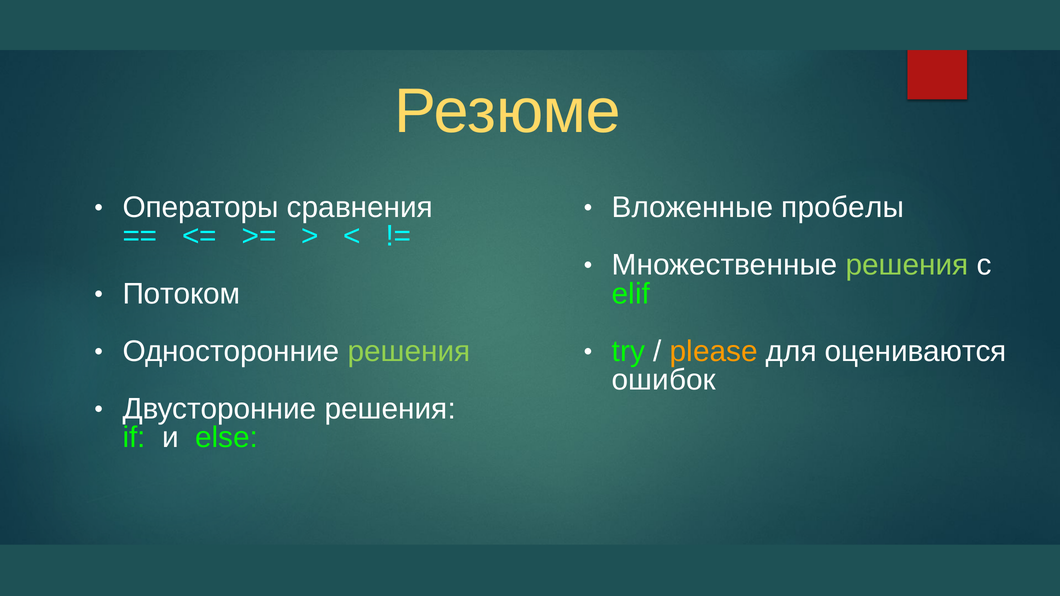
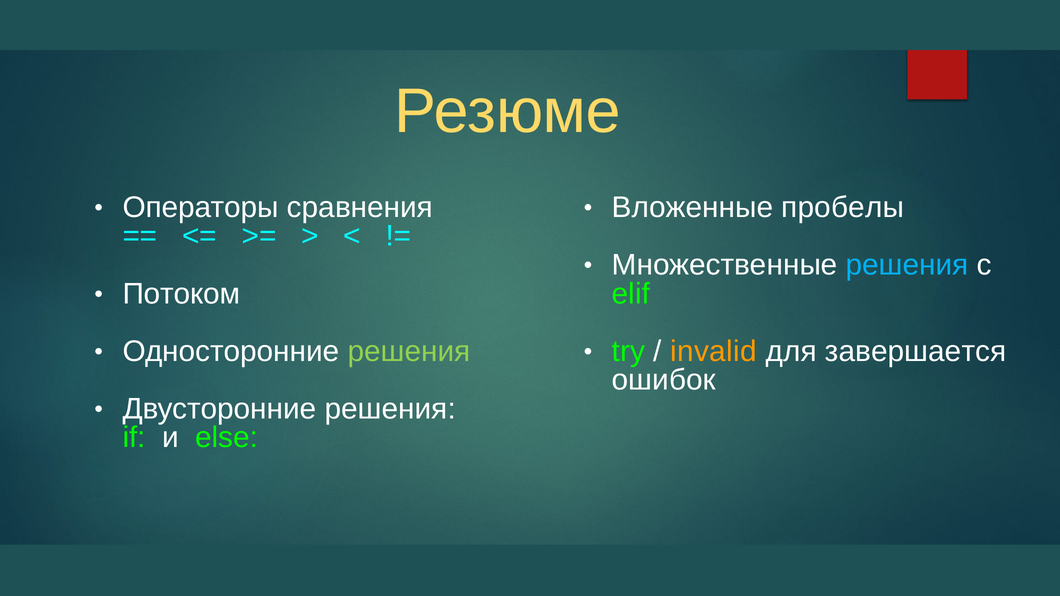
решения at (907, 265) colour: light green -> light blue
please: please -> invalid
оцениваются: оцениваются -> завершается
